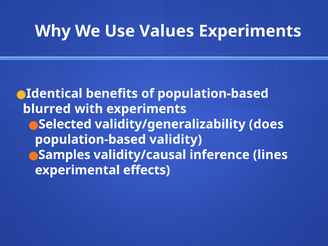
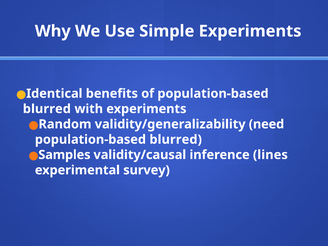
Values: Values -> Simple
Selected: Selected -> Random
does: does -> need
validity at (176, 140): validity -> blurred
effects: effects -> survey
